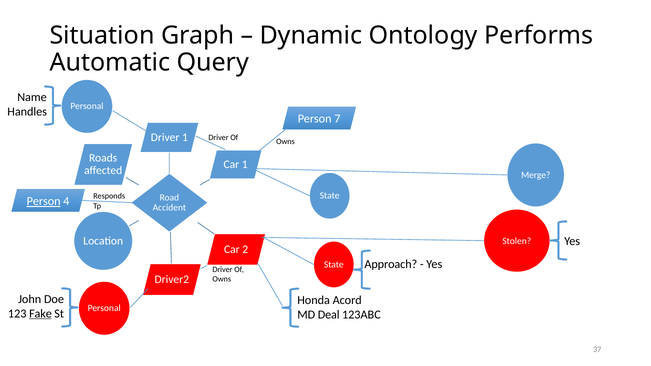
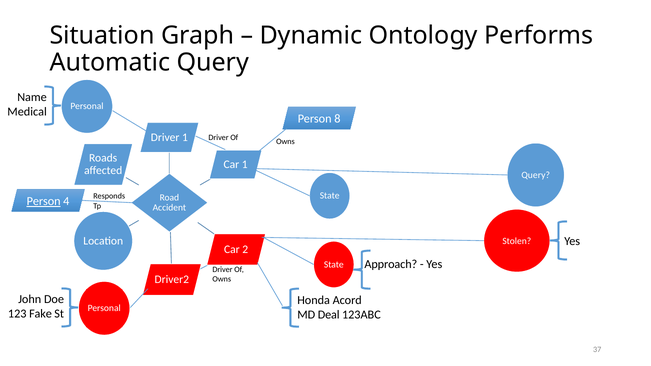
Handles: Handles -> Medical
7: 7 -> 8
Merge at (536, 175): Merge -> Query
Fake underline: present -> none
